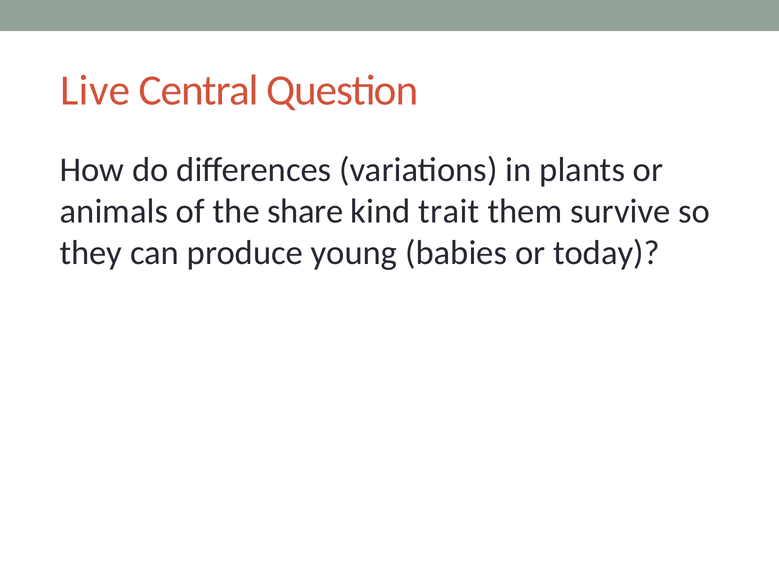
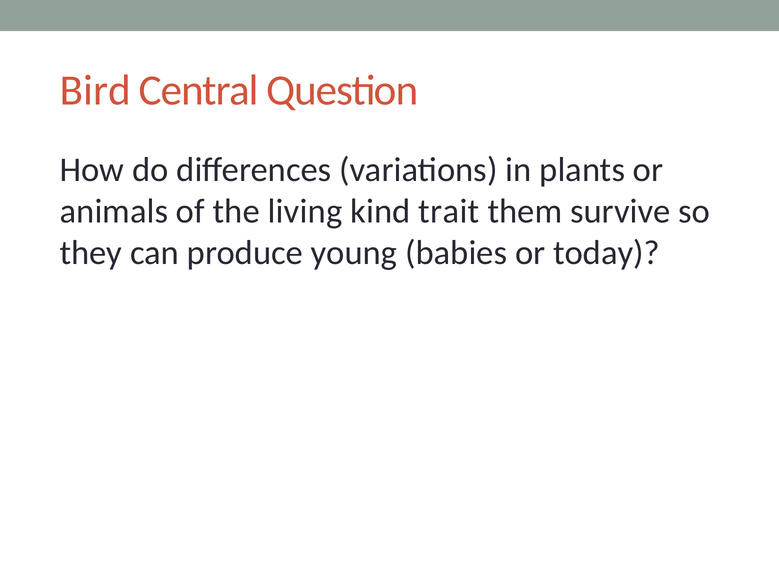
Live: Live -> Bird
share: share -> living
